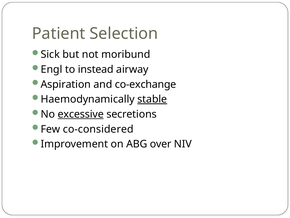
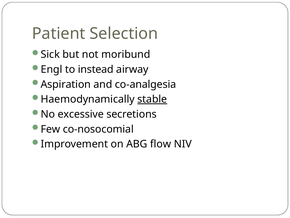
co-exchange: co-exchange -> co-analgesia
excessive underline: present -> none
co-considered: co-considered -> co-nosocomial
over: over -> flow
